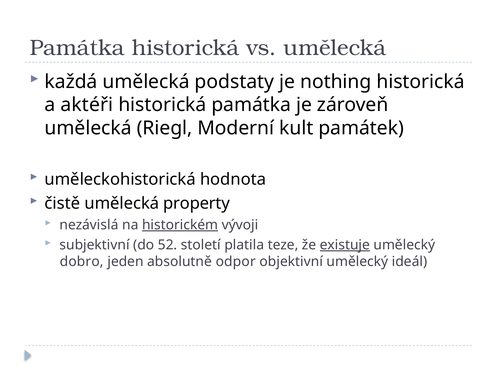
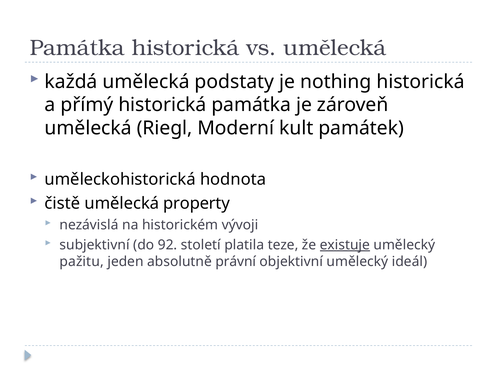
aktéři: aktéři -> přímý
historickém underline: present -> none
52: 52 -> 92
dobro: dobro -> pažitu
odpor: odpor -> právní
